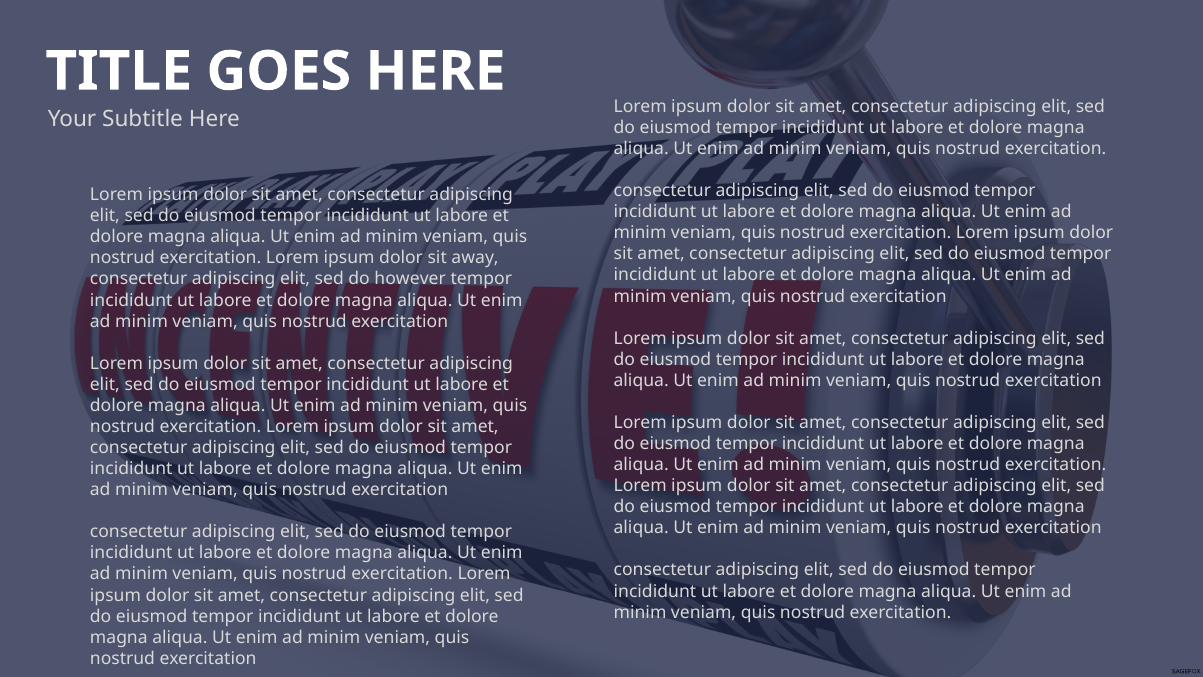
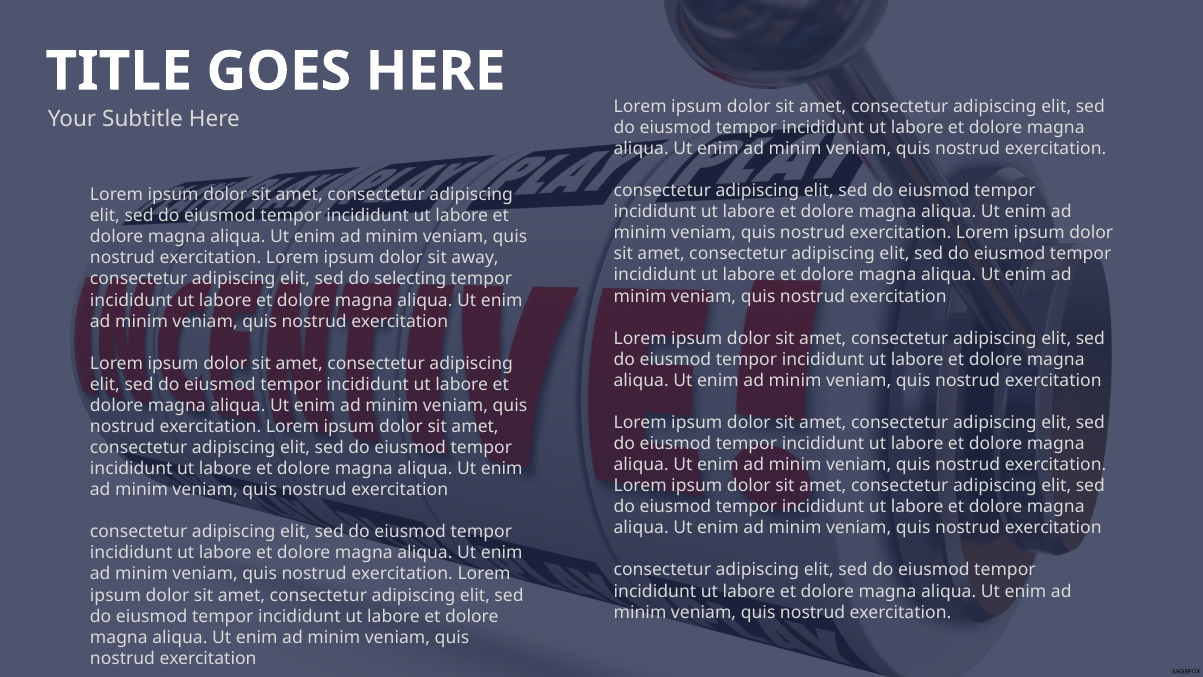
however: however -> selecting
